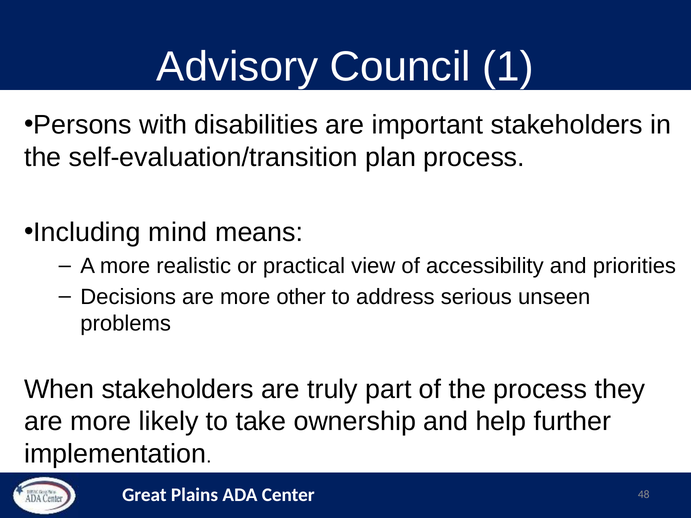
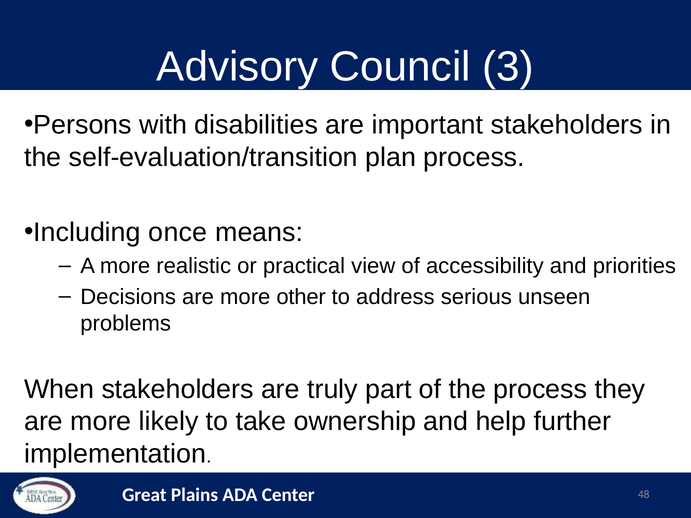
1: 1 -> 3
mind: mind -> once
